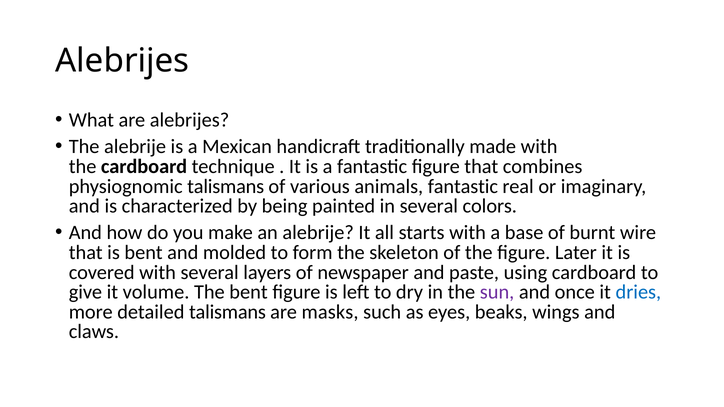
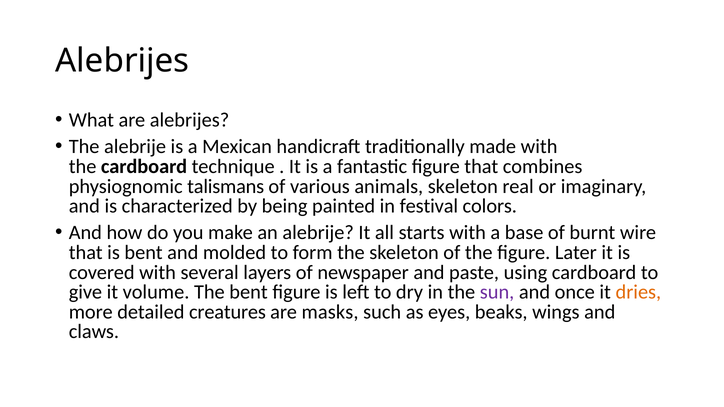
animals fantastic: fantastic -> skeleton
in several: several -> festival
dries colour: blue -> orange
detailed talismans: talismans -> creatures
